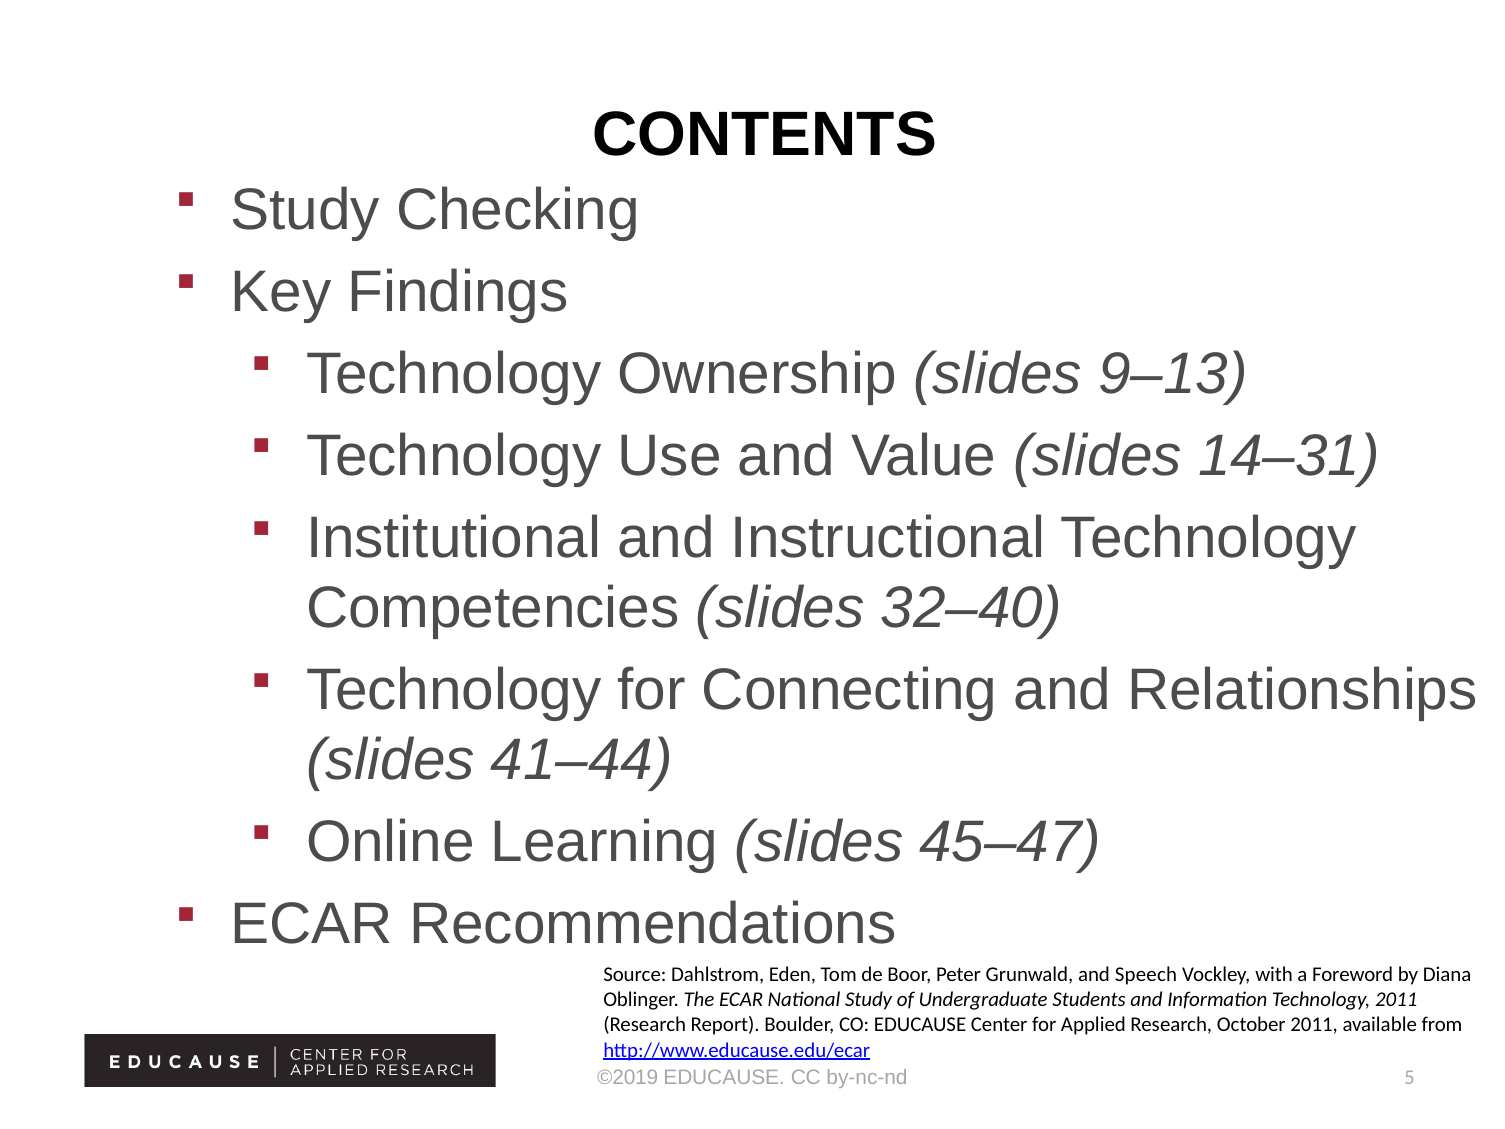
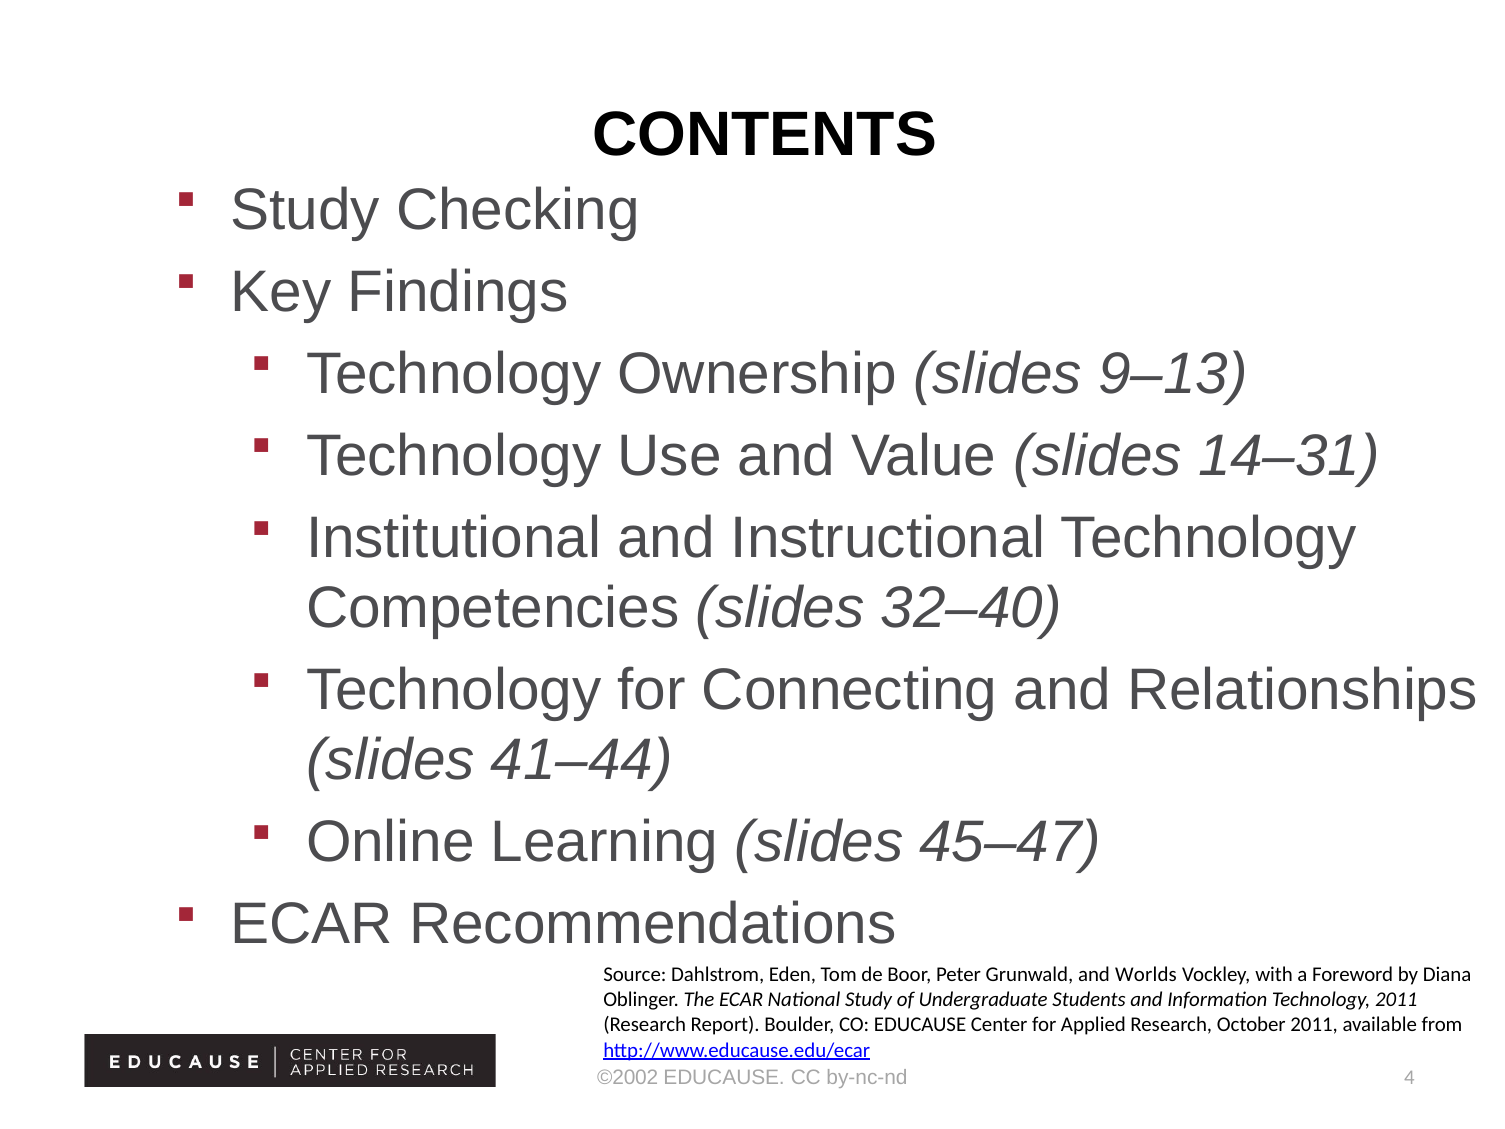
Speech: Speech -> Worlds
©2019: ©2019 -> ©2002
5: 5 -> 4
